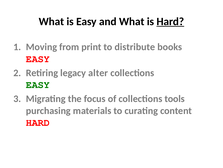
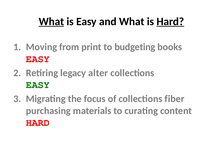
What at (51, 21) underline: none -> present
distribute: distribute -> budgeting
tools: tools -> fiber
